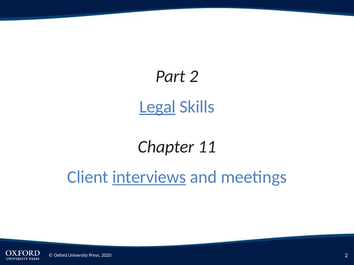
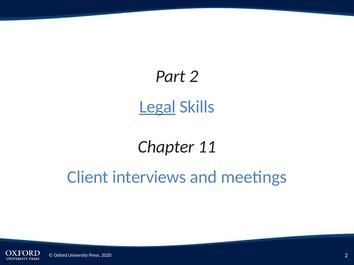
interviews underline: present -> none
